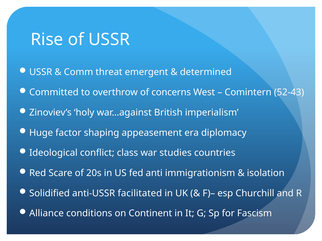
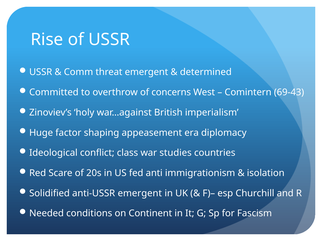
52-43: 52-43 -> 69-43
anti-USSR facilitated: facilitated -> emergent
Alliance: Alliance -> Needed
